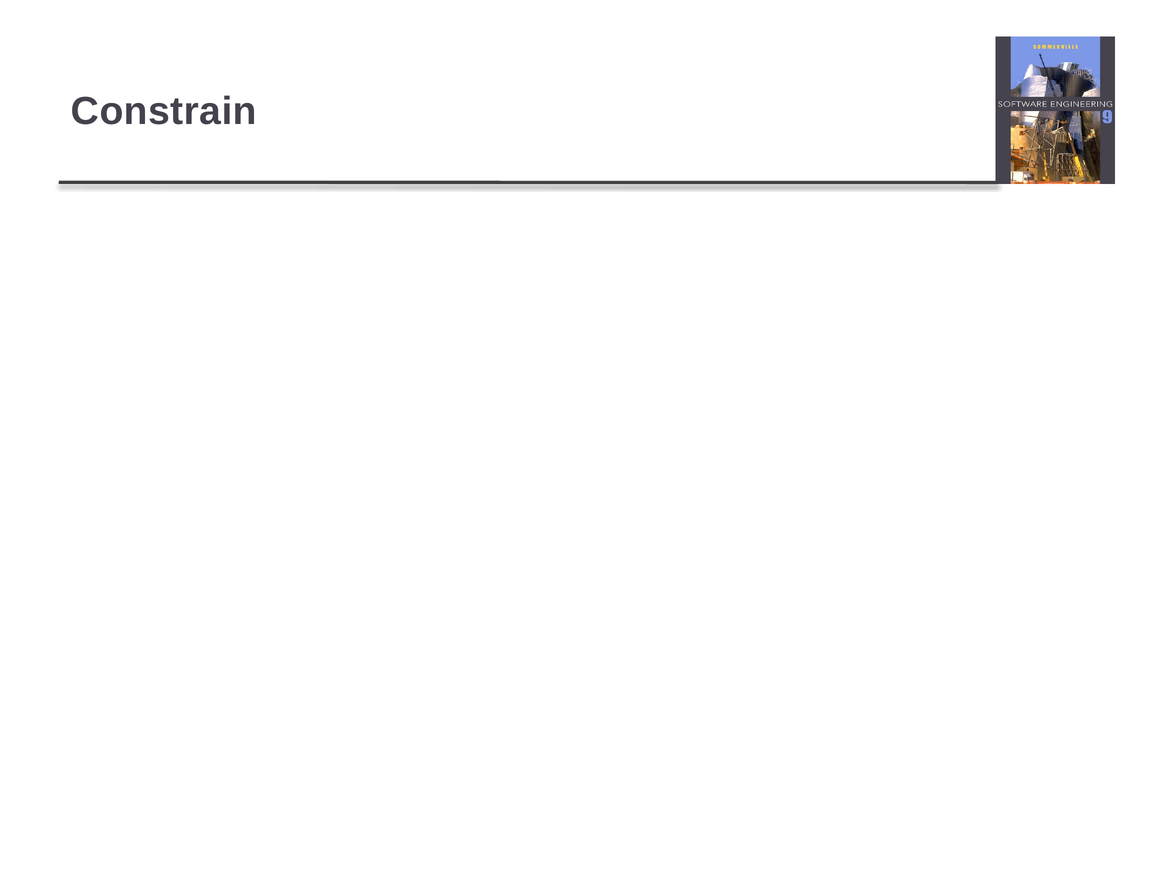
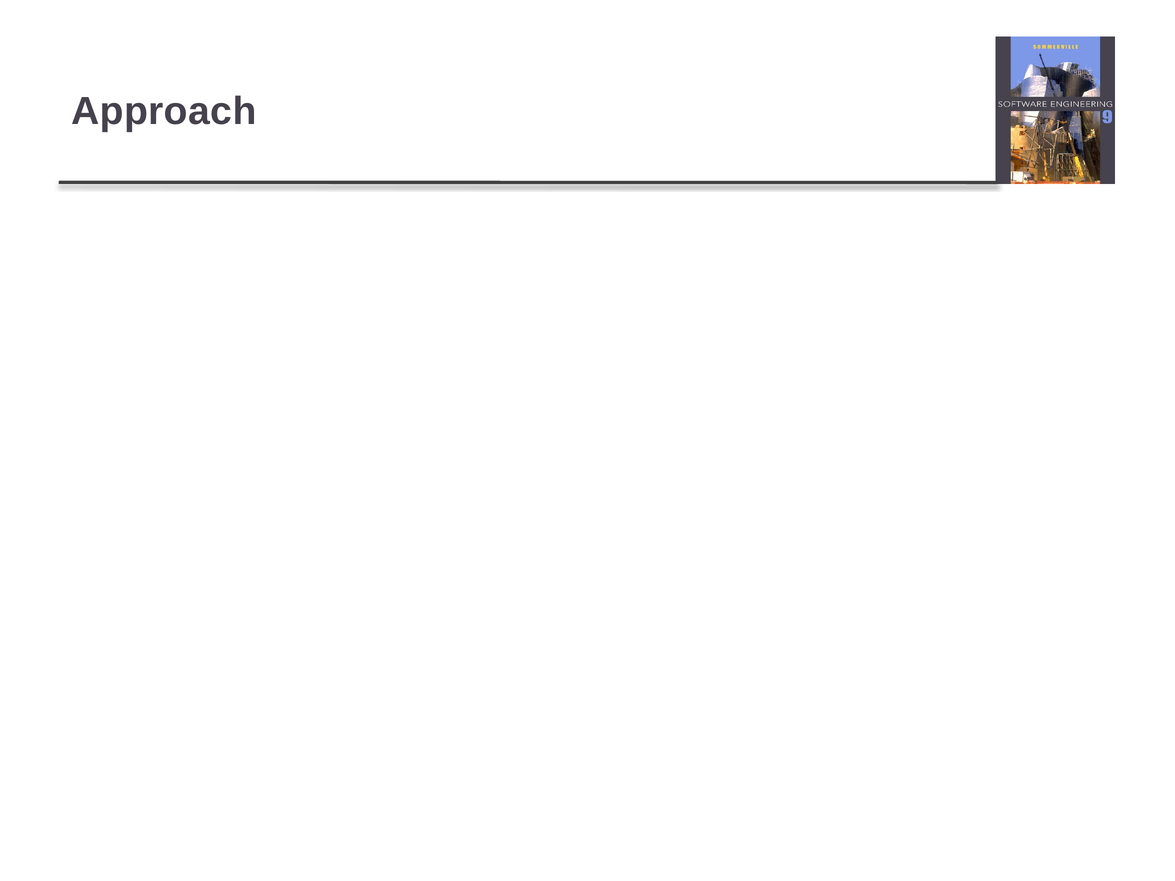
Constrain: Constrain -> Approach
